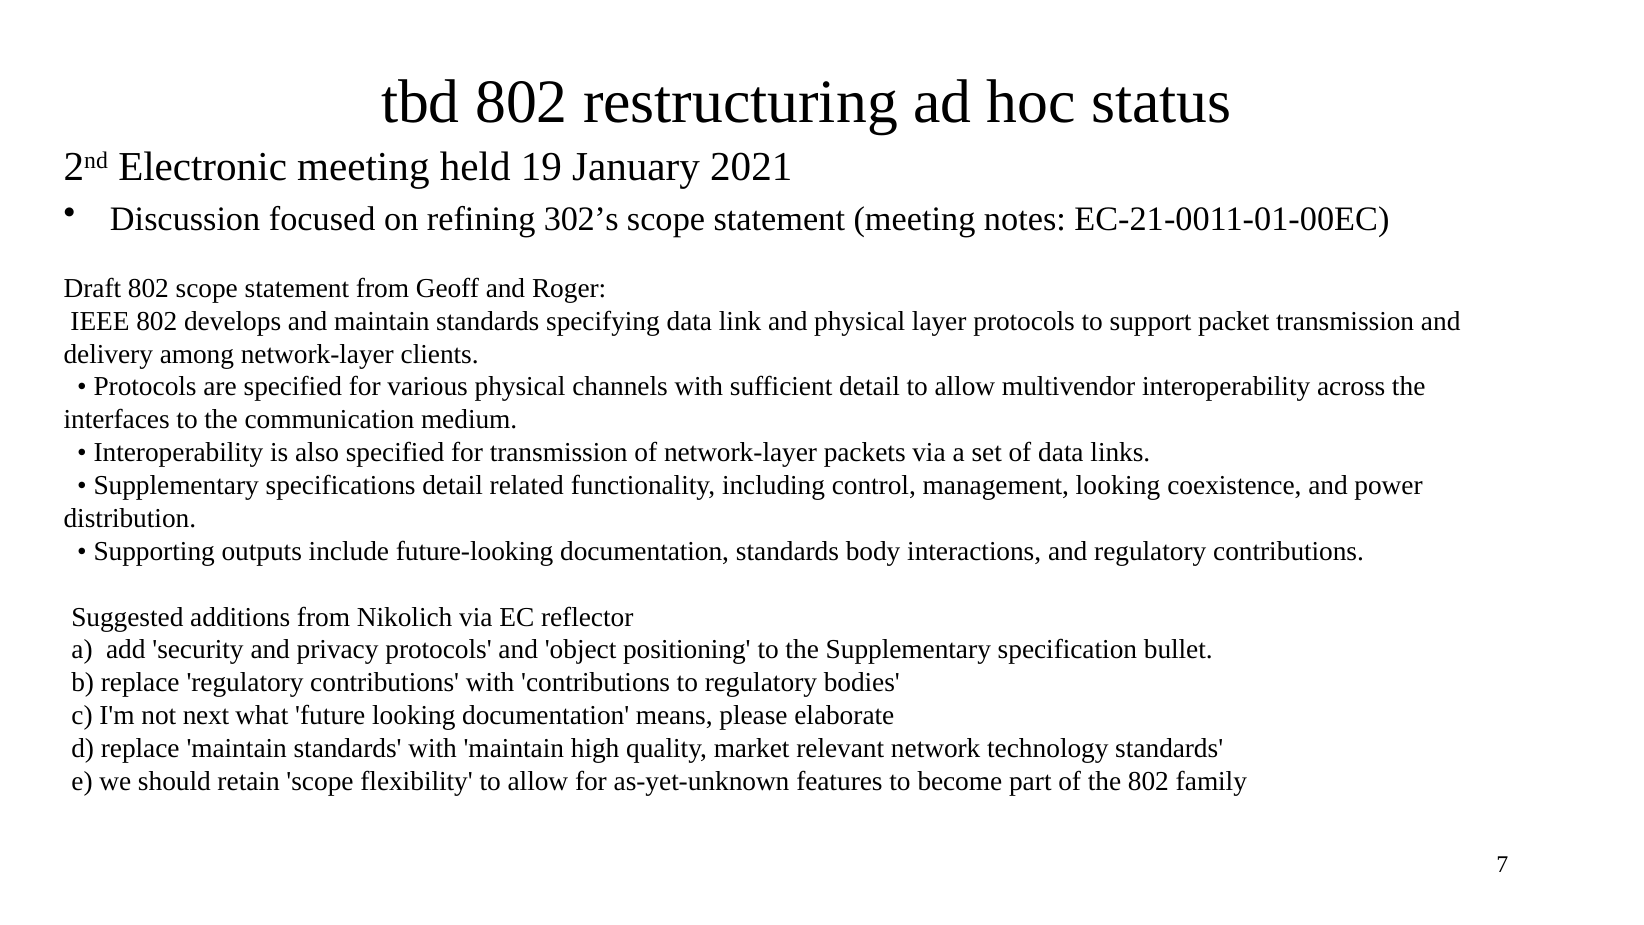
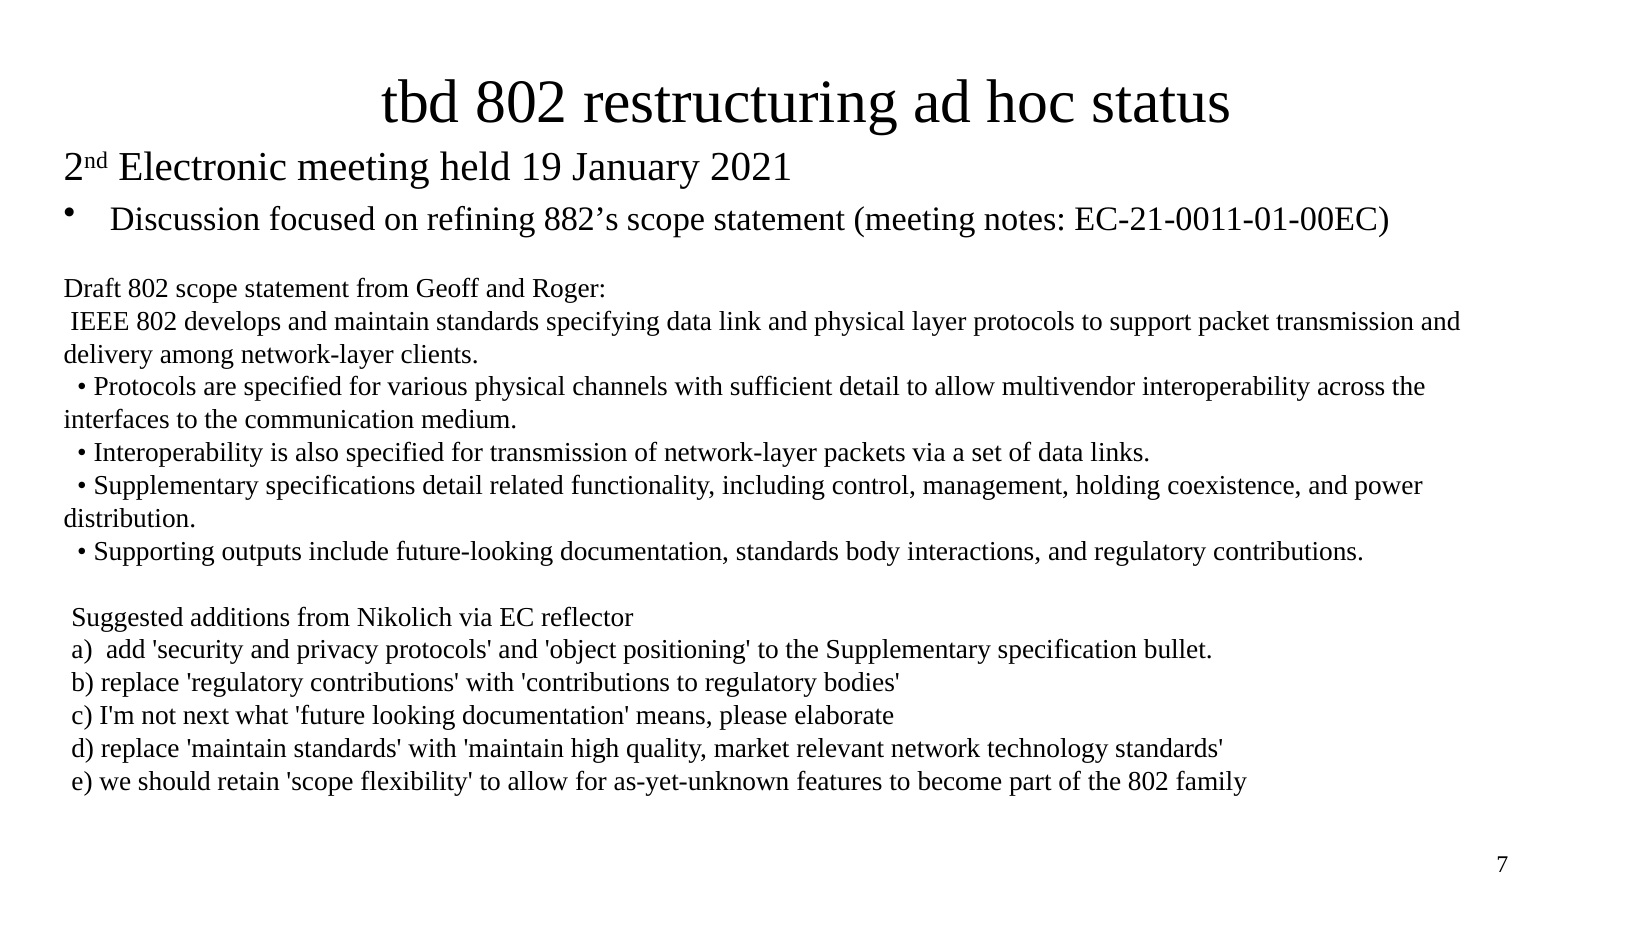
302’s: 302’s -> 882’s
management looking: looking -> holding
